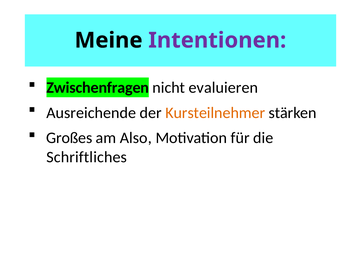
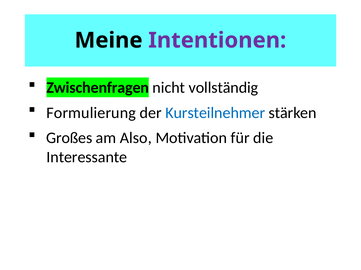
evaluieren: evaluieren -> vollständig
Ausreichende: Ausreichende -> Formulierung
Kursteilnehmer colour: orange -> blue
Schriftliches: Schriftliches -> Interessante
